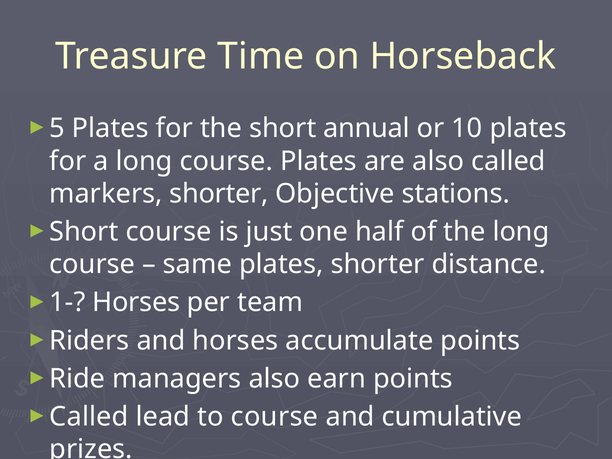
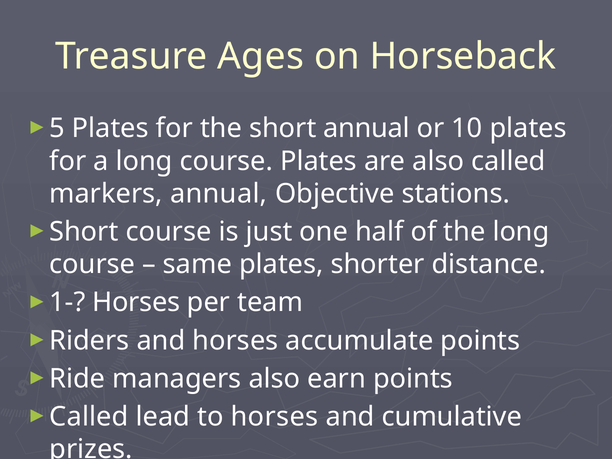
Time: Time -> Ages
markers shorter: shorter -> annual
to course: course -> horses
